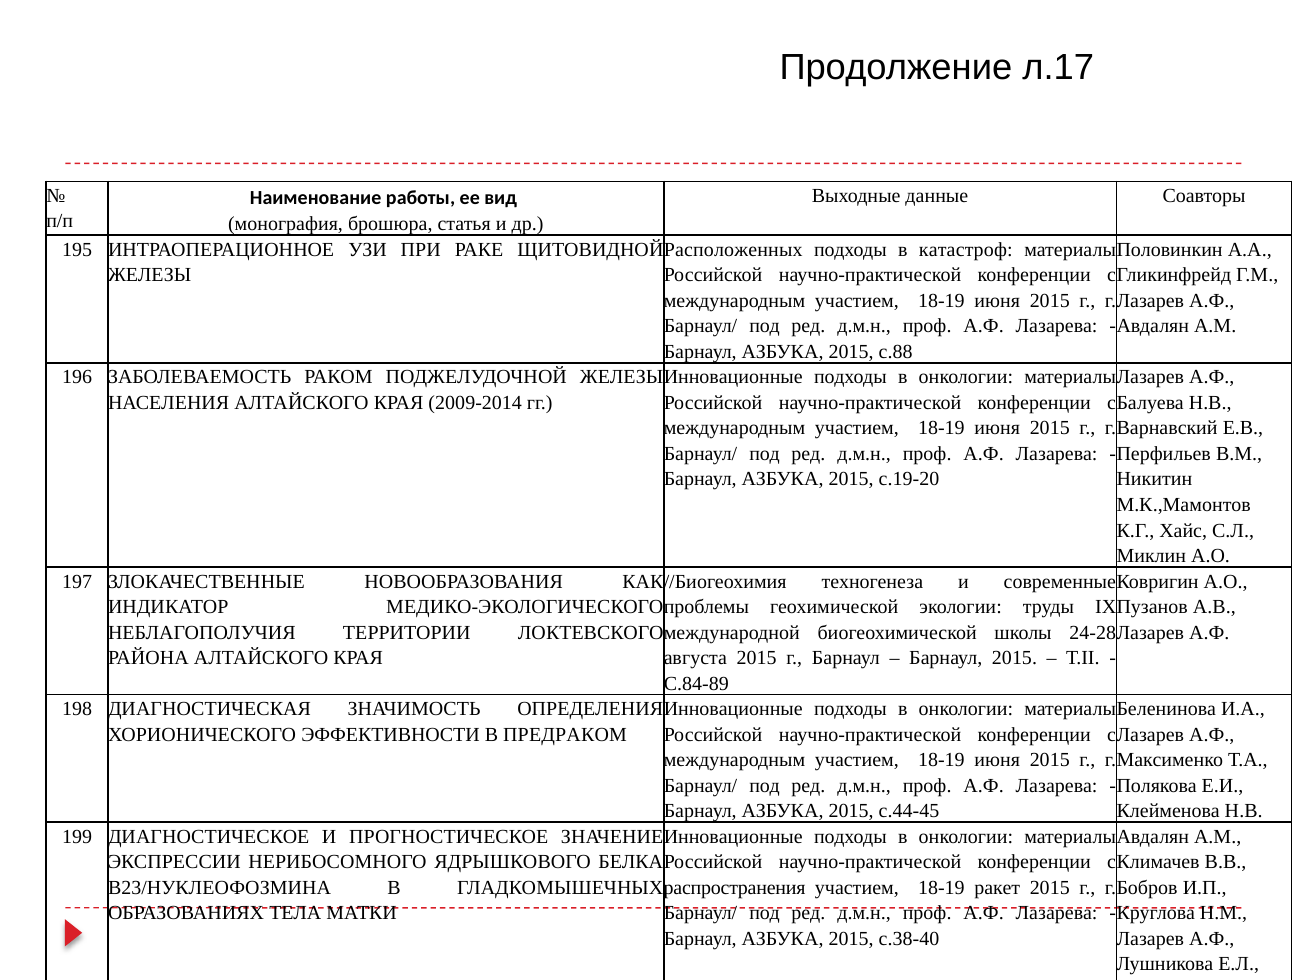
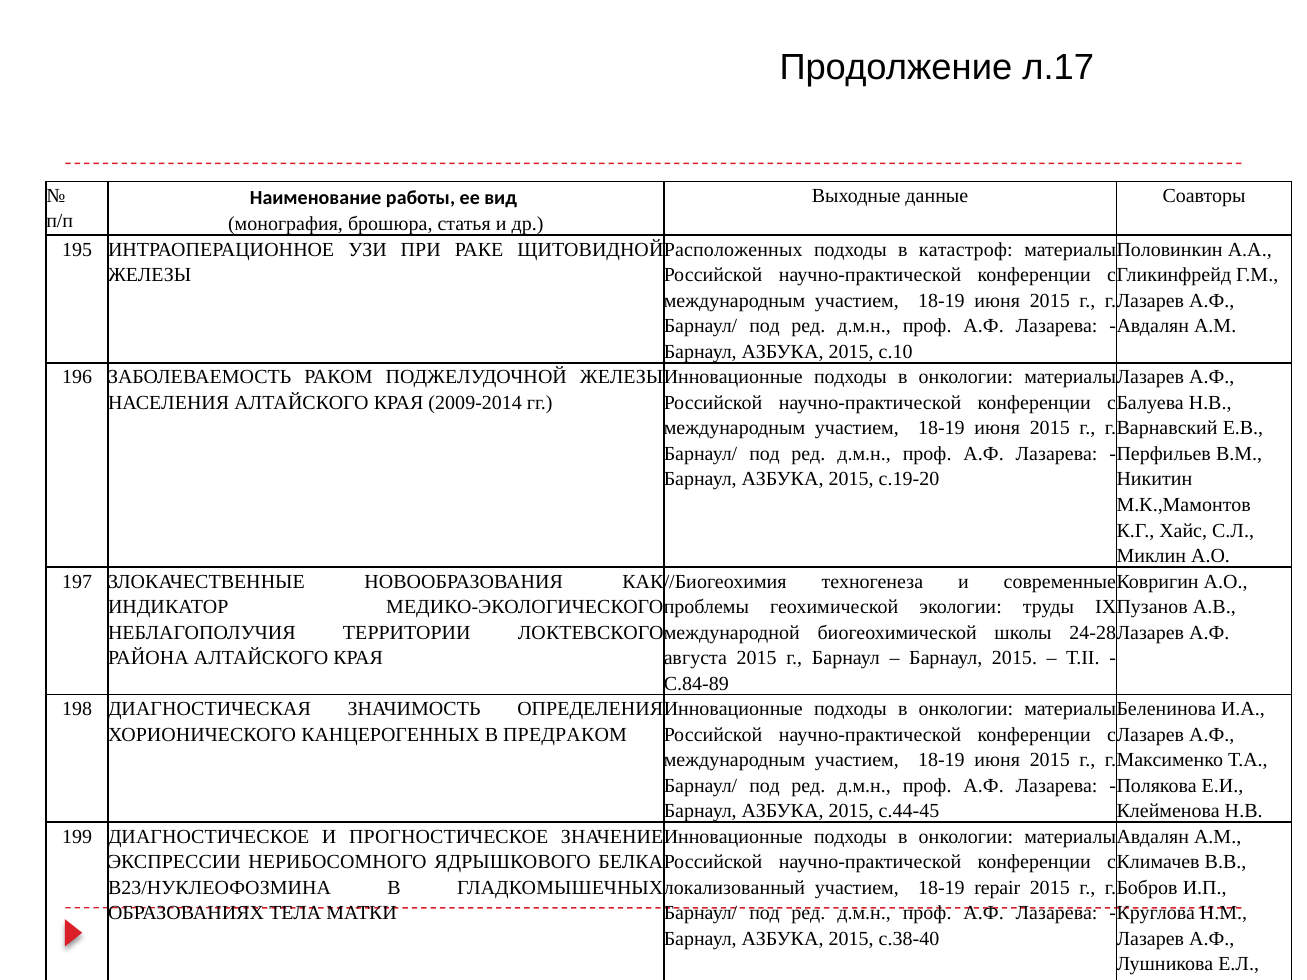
с.88: с.88 -> с.10
ЭФФЕКТИВНОСТИ: ЭФФЕКТИВНОСТИ -> КАНЦЕРОГЕННЫХ
распространения: распространения -> локализованный
ракет: ракет -> repair
